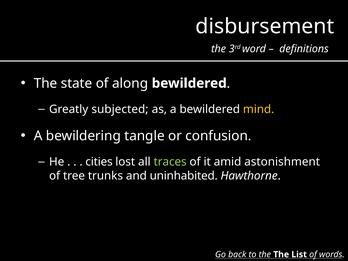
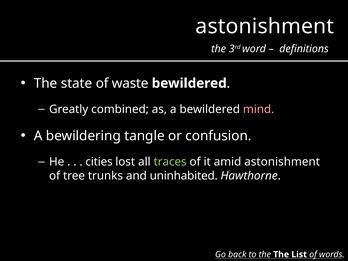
disbursement at (265, 26): disbursement -> astonishment
along: along -> waste
subjected: subjected -> combined
mind colour: yellow -> pink
